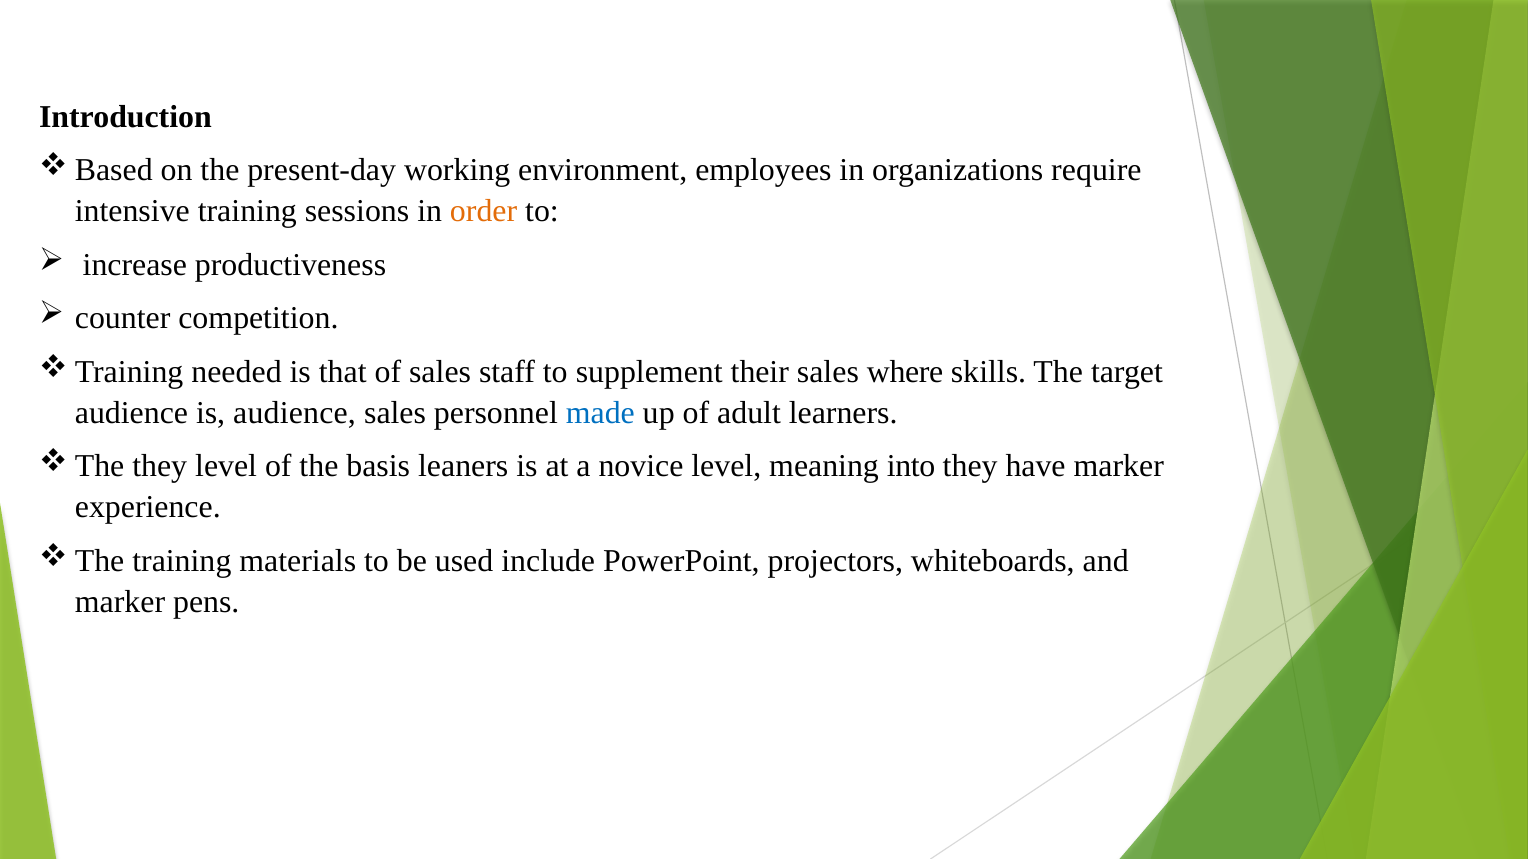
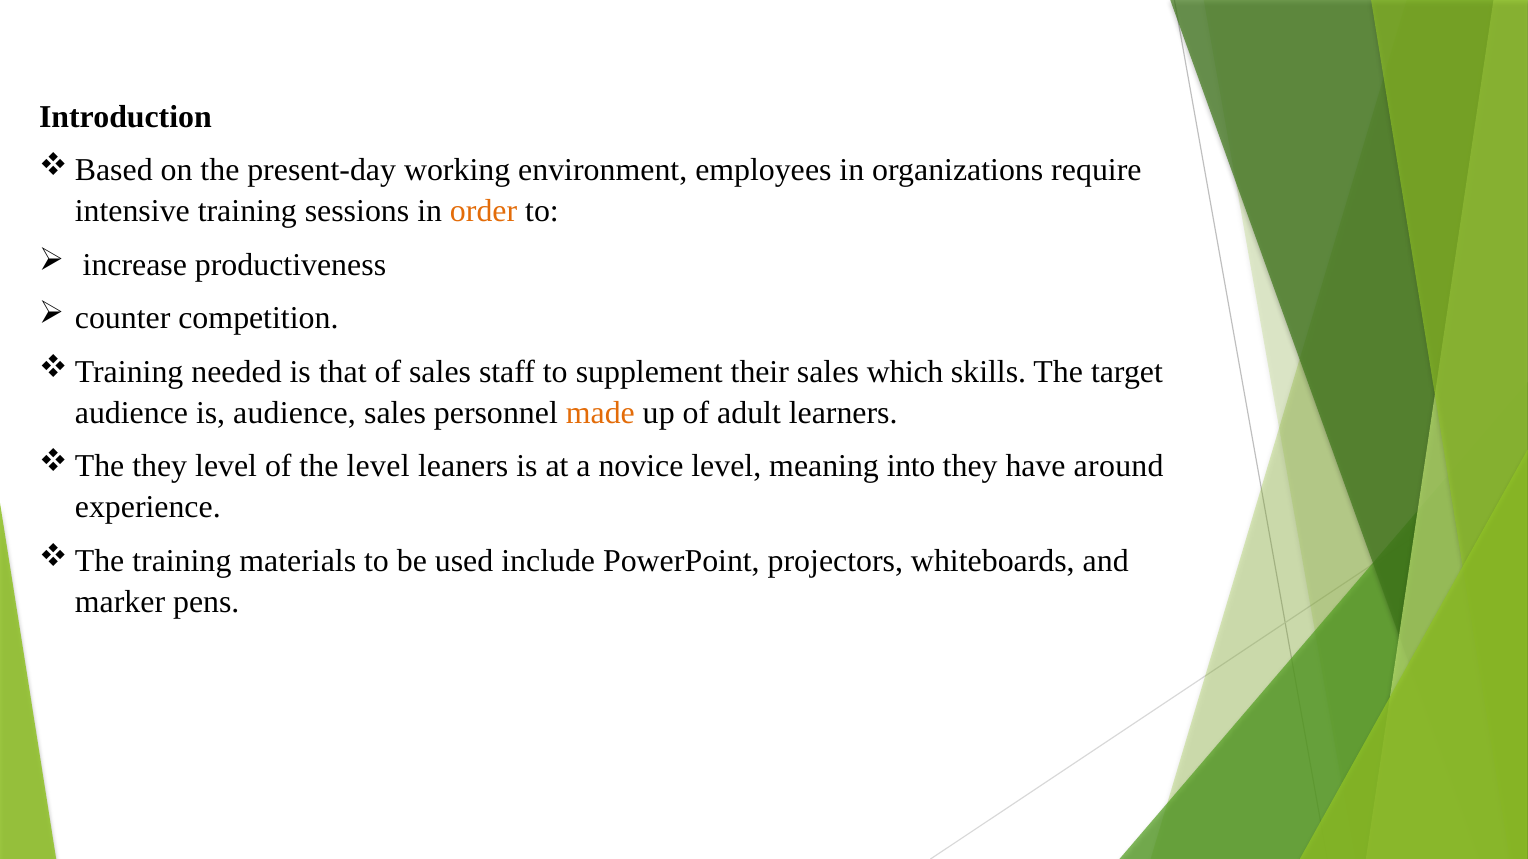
where: where -> which
made colour: blue -> orange
the basis: basis -> level
have marker: marker -> around
